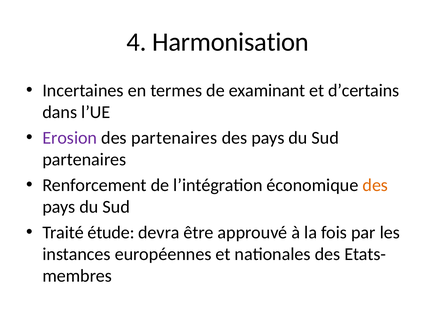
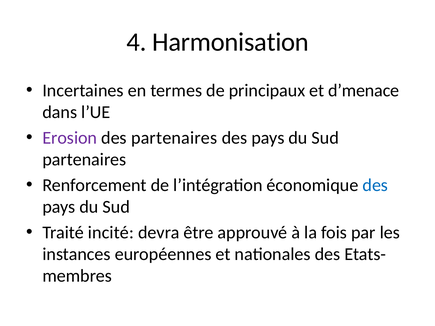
examinant: examinant -> principaux
d’certains: d’certains -> d’menace
des at (375, 185) colour: orange -> blue
étude: étude -> incité
